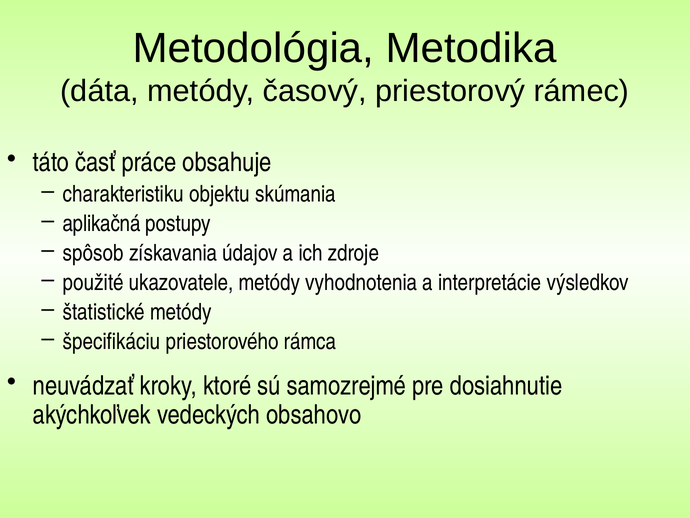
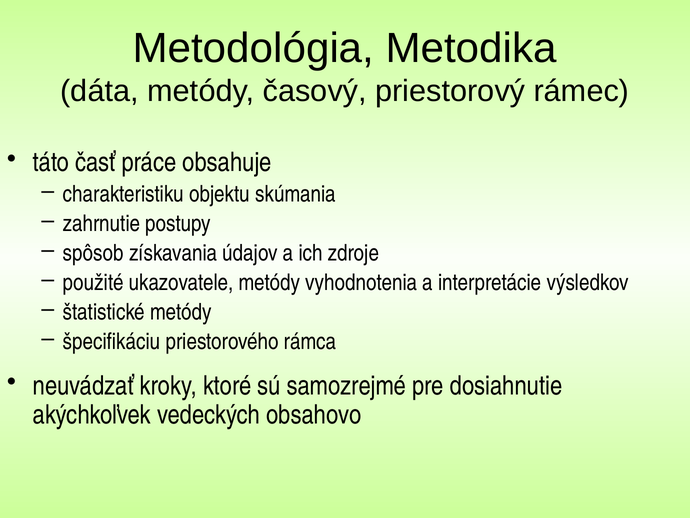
aplikačná: aplikačná -> zahrnutie
